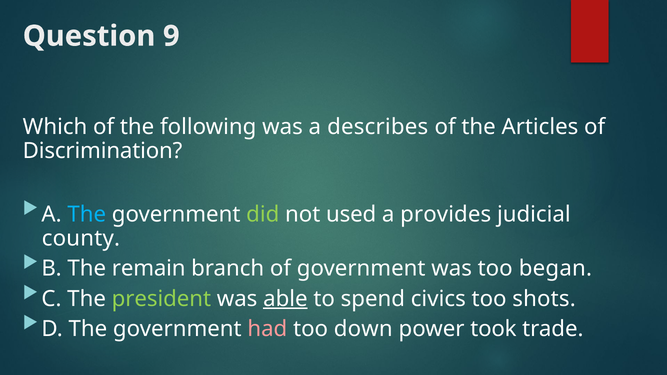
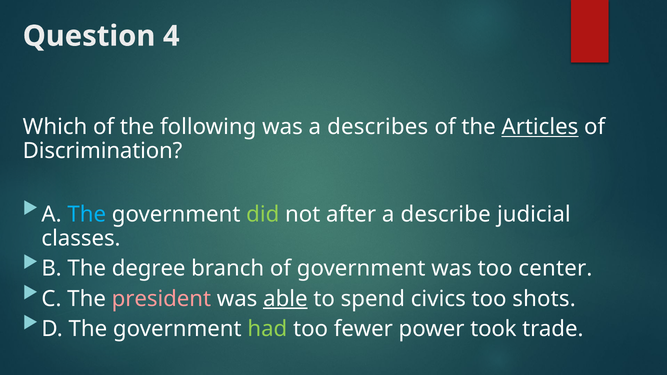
9: 9 -> 4
Articles underline: none -> present
used: used -> after
provides: provides -> describe
county: county -> classes
remain: remain -> degree
began: began -> center
president colour: light green -> pink
had colour: pink -> light green
down: down -> fewer
